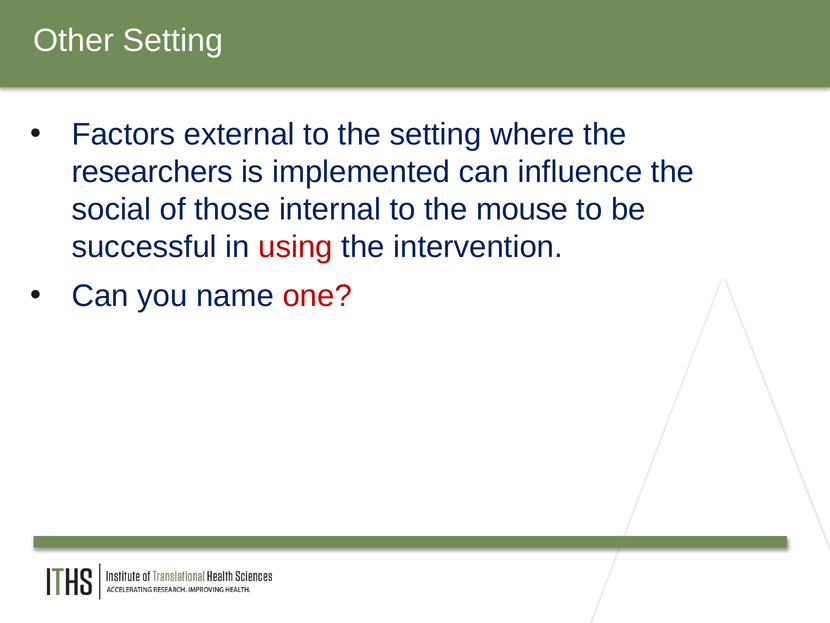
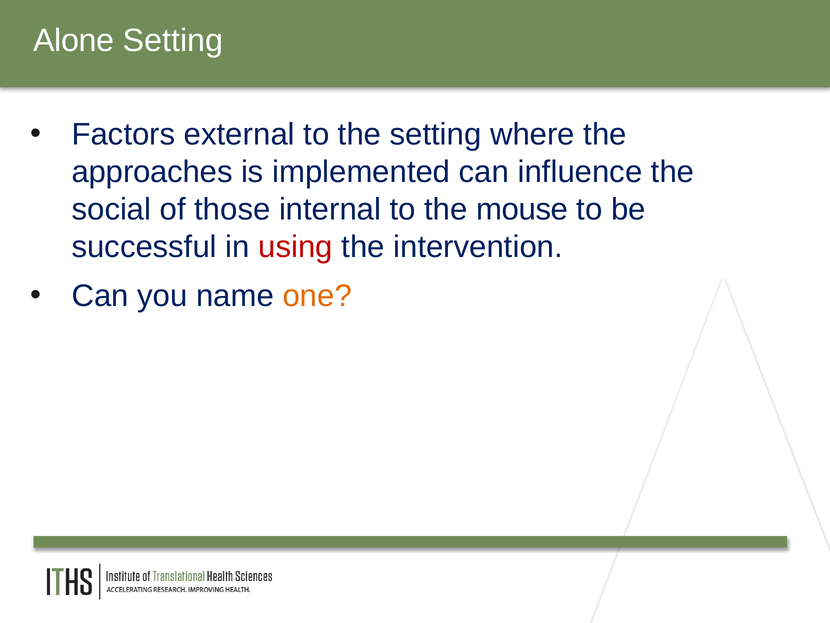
Other: Other -> Alone
researchers: researchers -> approaches
one colour: red -> orange
